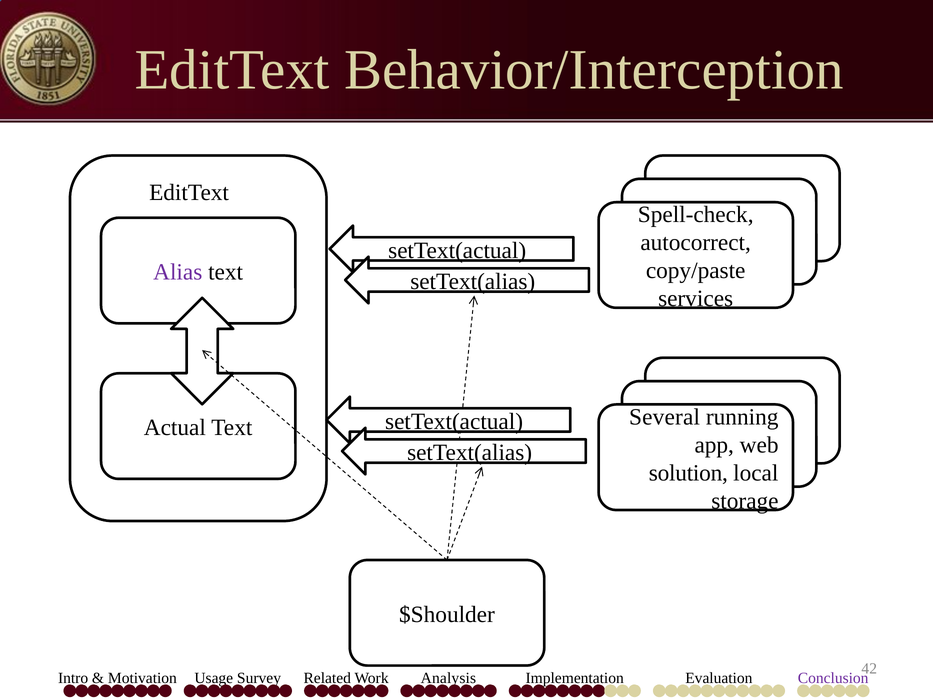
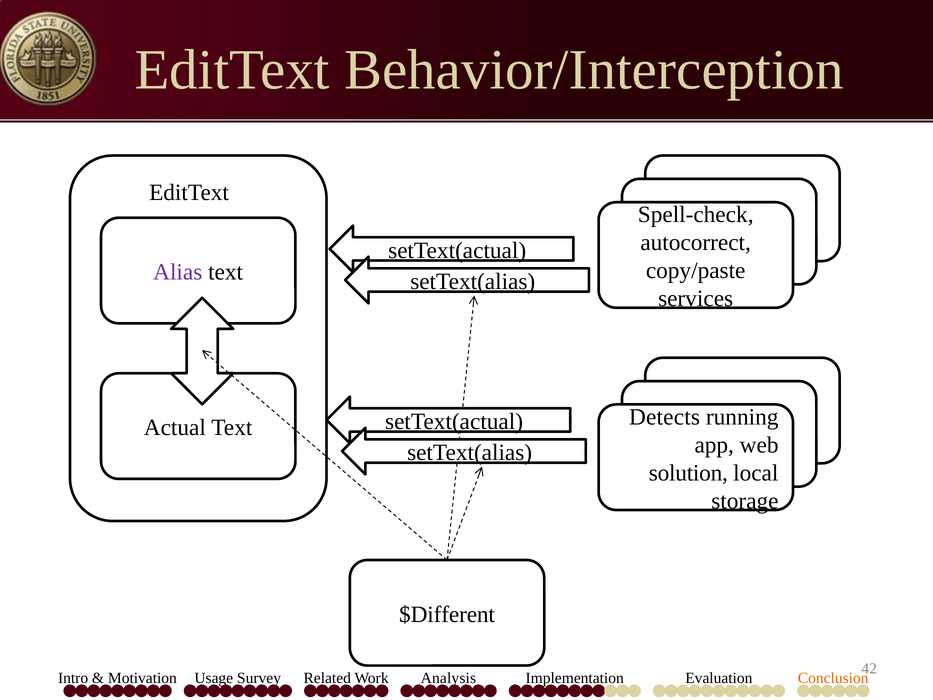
Several: Several -> Detects
$Shoulder: $Shoulder -> $Different
Conclusion colour: purple -> orange
